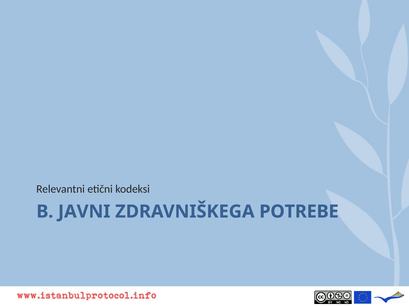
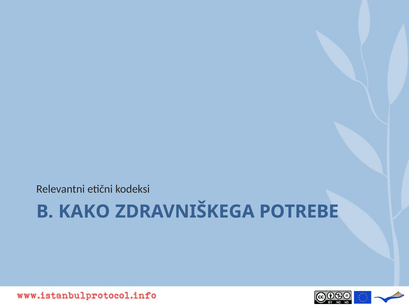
JAVNI: JAVNI -> KAKO
